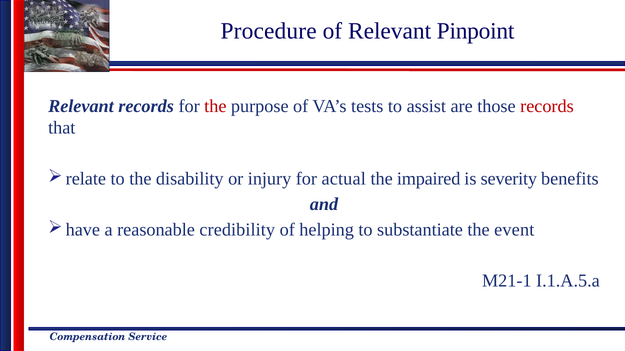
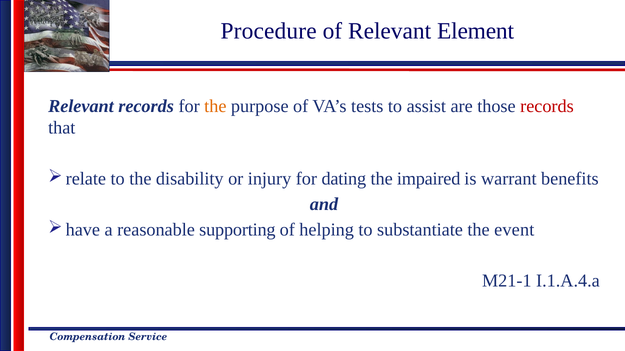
Pinpoint: Pinpoint -> Element
the at (215, 106) colour: red -> orange
actual: actual -> dating
severity: severity -> warrant
credibility: credibility -> supporting
I.1.A.5.a: I.1.A.5.a -> I.1.A.4.a
